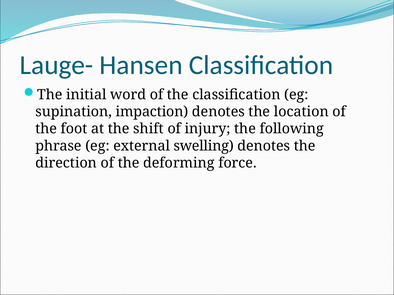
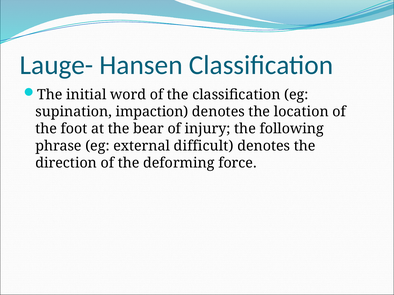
shift: shift -> bear
swelling: swelling -> difficult
